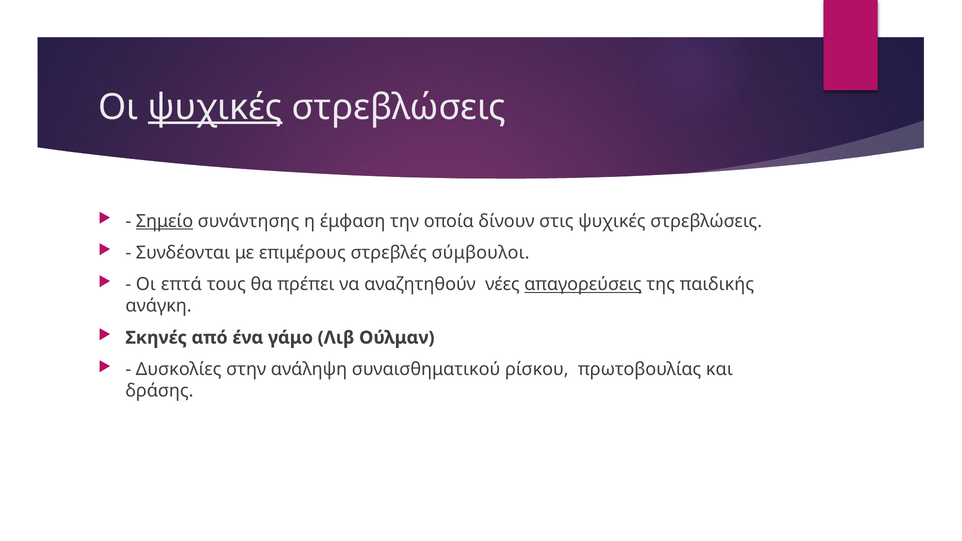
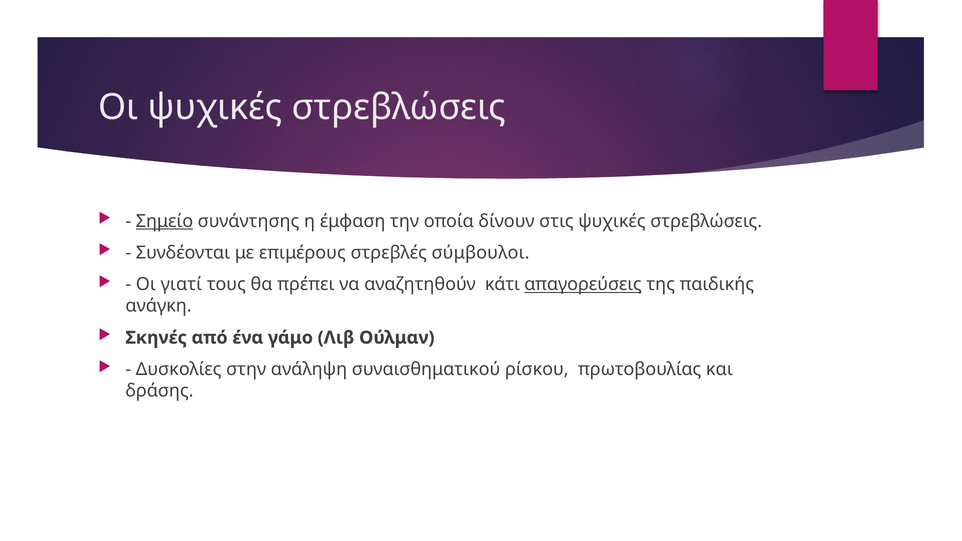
ψυχικές at (215, 107) underline: present -> none
επτά: επτά -> γιατί
νέες: νέες -> κάτι
